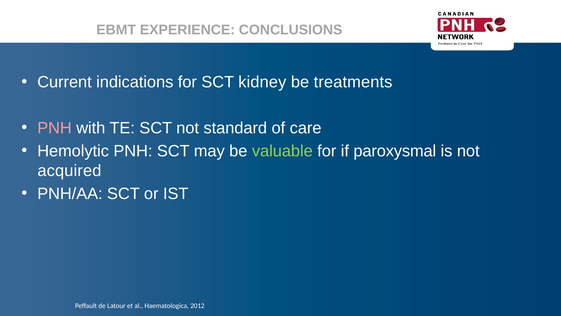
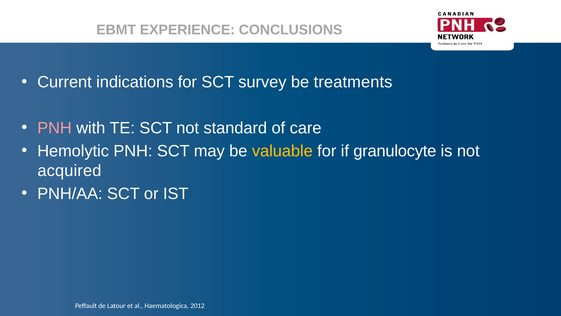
kidney: kidney -> survey
valuable colour: light green -> yellow
paroxysmal: paroxysmal -> granulocyte
